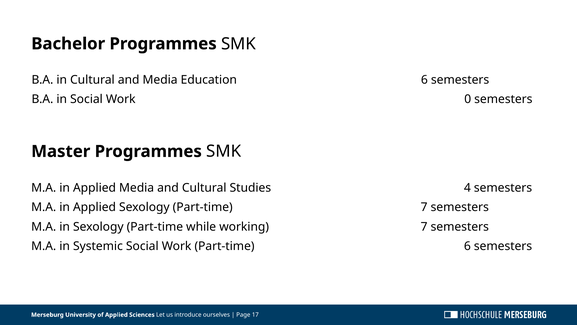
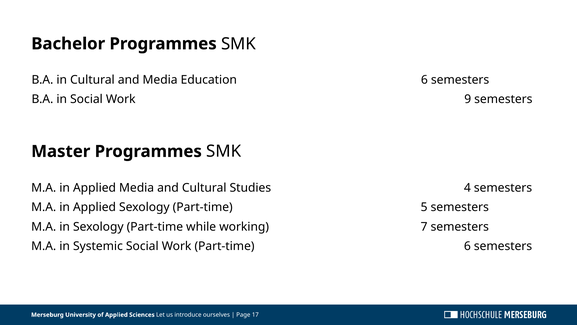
0: 0 -> 9
Part-time 7: 7 -> 5
